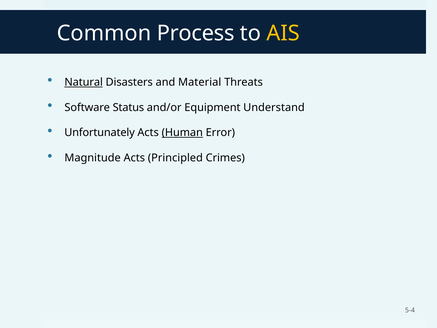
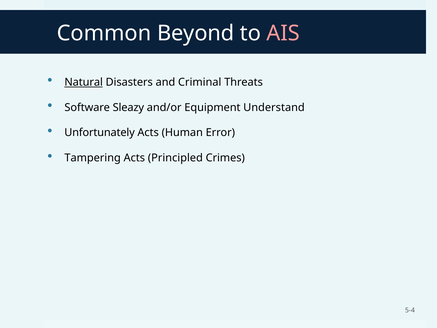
Process: Process -> Beyond
AIS colour: yellow -> pink
Material: Material -> Criminal
Status: Status -> Sleazy
Human underline: present -> none
Magnitude: Magnitude -> Tampering
